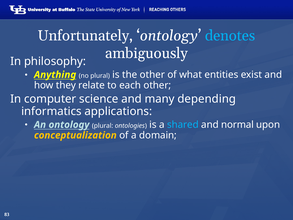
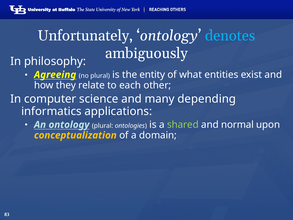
Anything: Anything -> Agreeing
the other: other -> entity
shared colour: light blue -> light green
